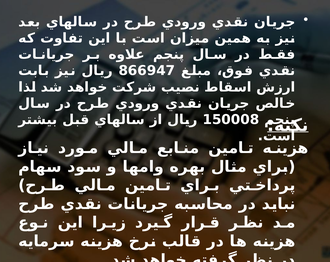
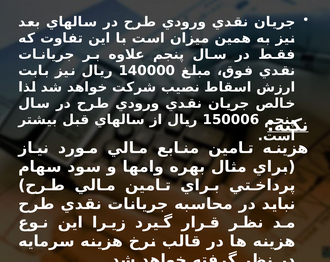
866947: 866947 -> 140000
150008: 150008 -> 150006
